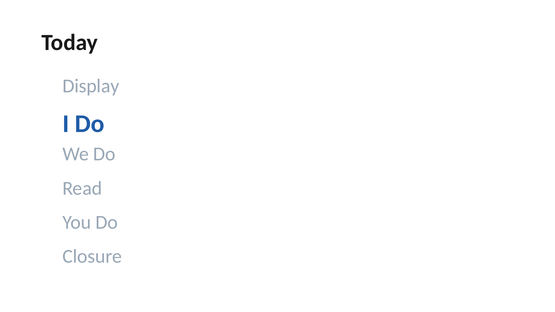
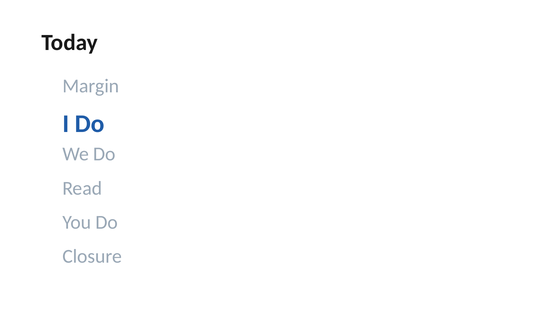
Display: Display -> Margin
